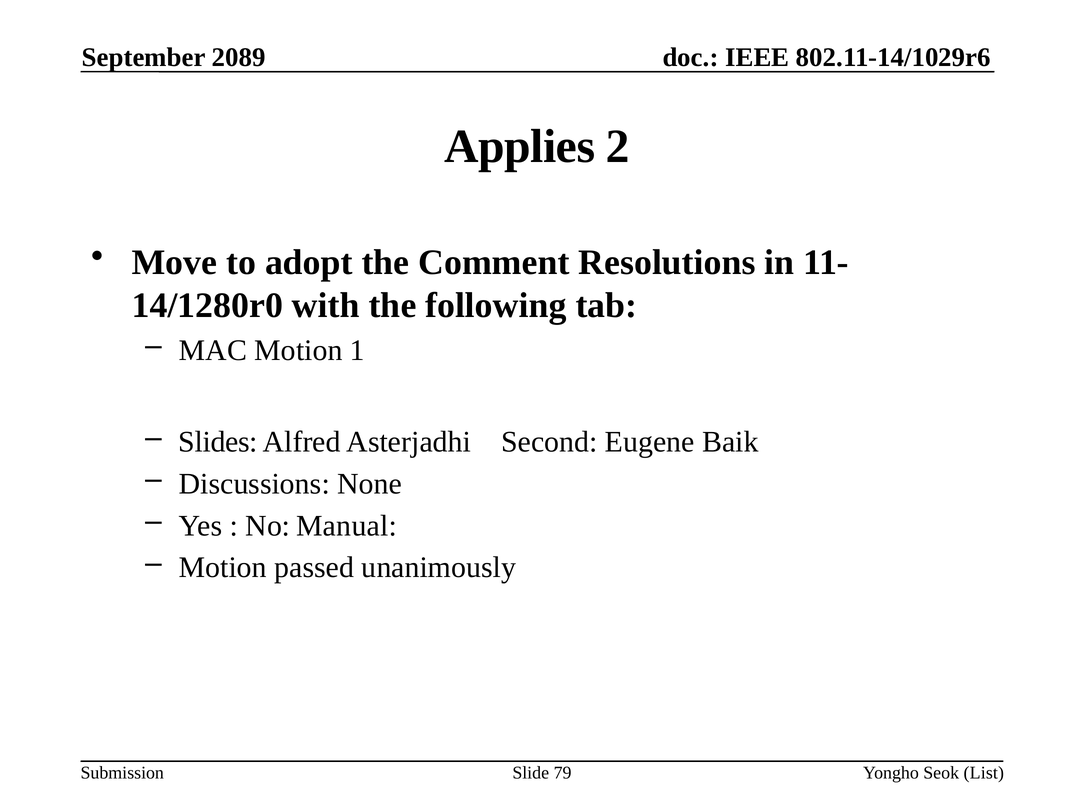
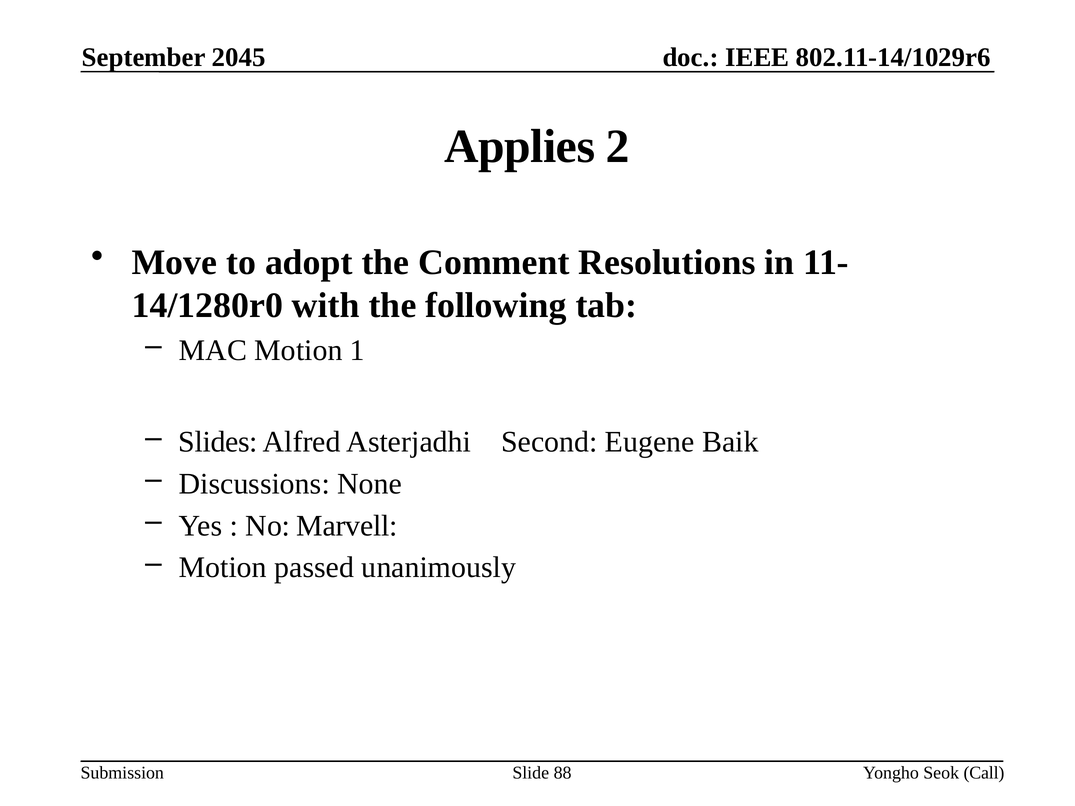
2089: 2089 -> 2045
Manual: Manual -> Marvell
79: 79 -> 88
List: List -> Call
